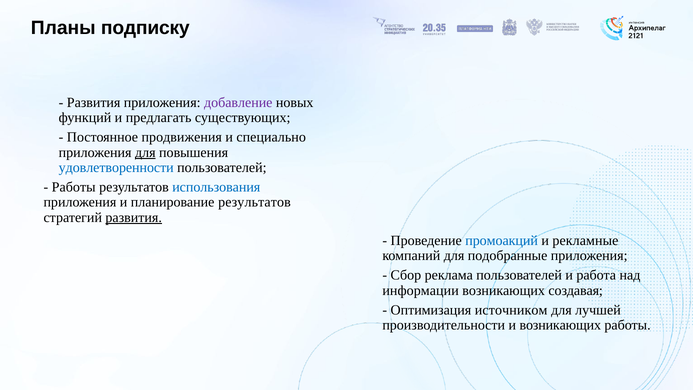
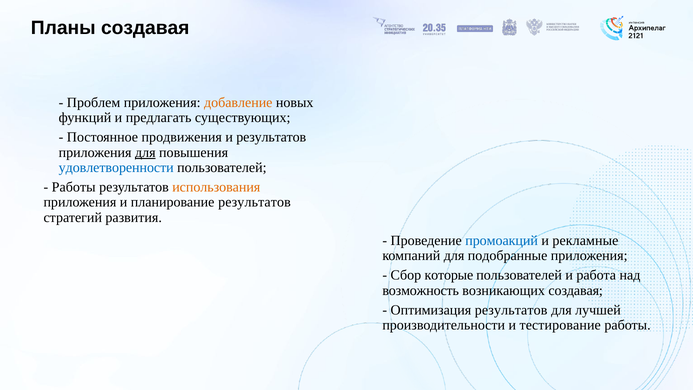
Планы подписку: подписку -> создавая
Развития at (94, 103): Развития -> Проблем
добавление colour: purple -> orange
и специально: специально -> результатов
использования colour: blue -> orange
развития at (134, 217) underline: present -> none
реклама: реклама -> которые
информации: информации -> возможность
Оптимизация источником: источником -> результатов
и возникающих: возникающих -> тестирование
